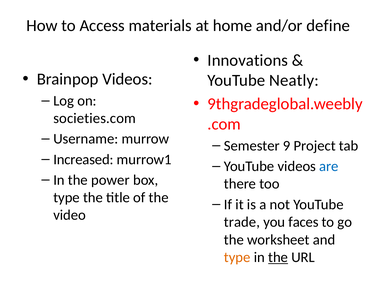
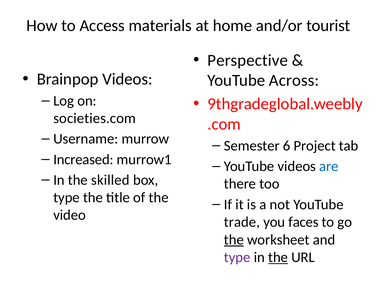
define: define -> tourist
Innovations: Innovations -> Perspective
Neatly: Neatly -> Across
9: 9 -> 6
power: power -> skilled
the at (234, 239) underline: none -> present
type at (237, 257) colour: orange -> purple
